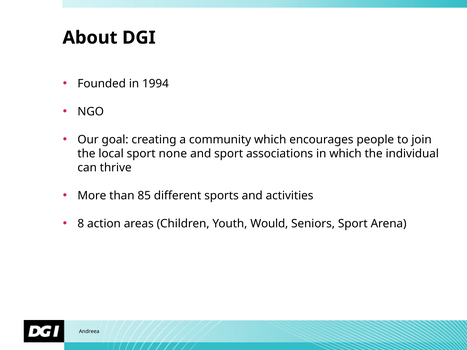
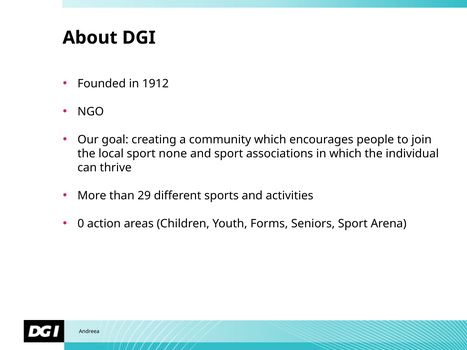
1994: 1994 -> 1912
85: 85 -> 29
8: 8 -> 0
Would: Would -> Forms
